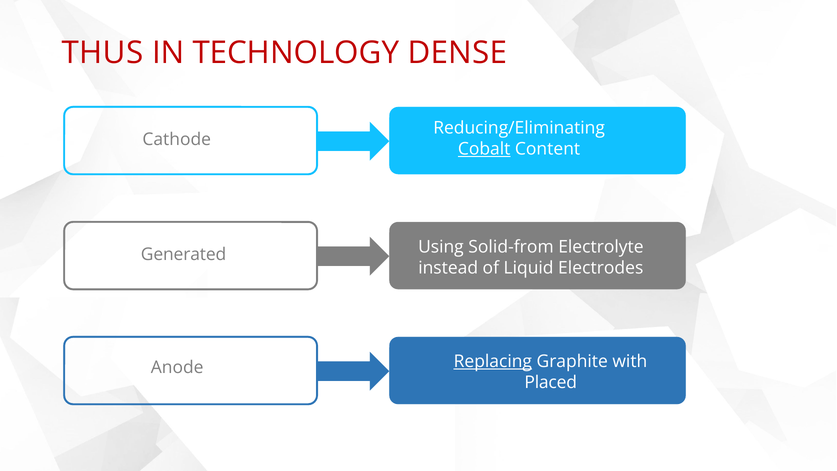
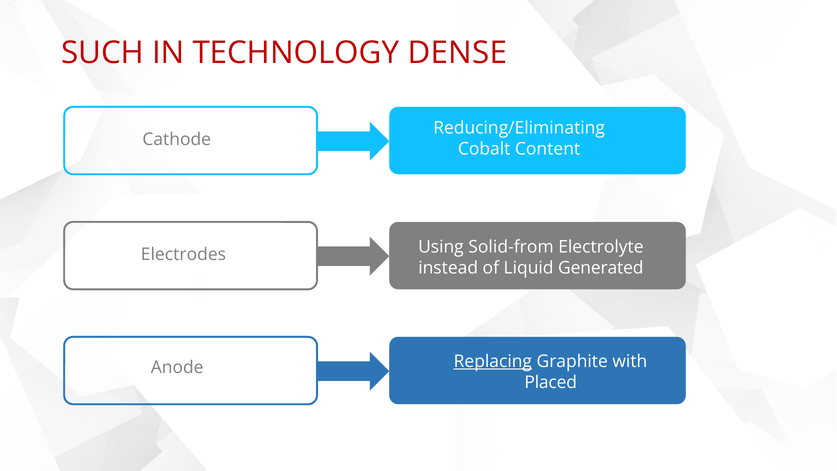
THUS: THUS -> SUCH
Cobalt underline: present -> none
Generated: Generated -> Electrodes
Electrodes: Electrodes -> Generated
